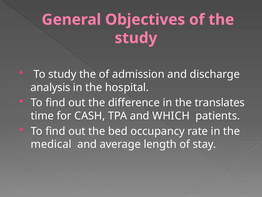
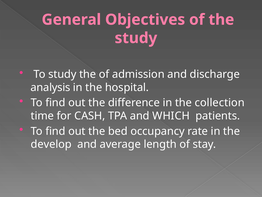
translates: translates -> collection
medical: medical -> develop
